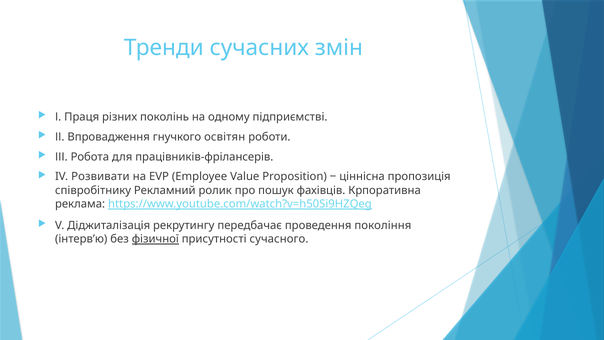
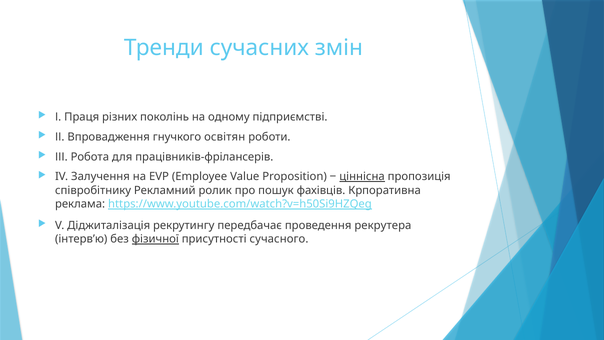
Розвивати: Розвивати -> Залучення
ціннісна underline: none -> present
покоління: покоління -> рекрутера
